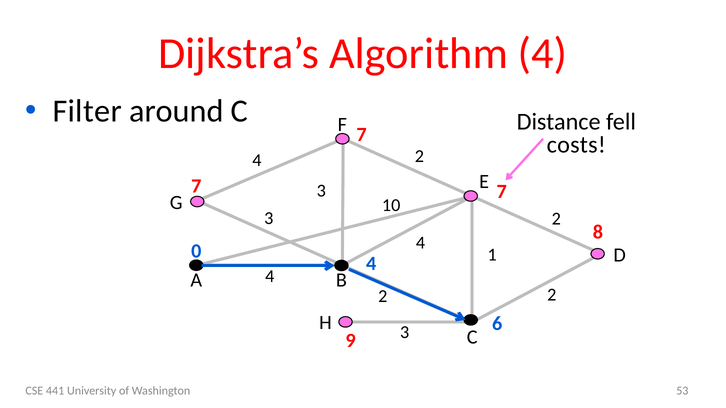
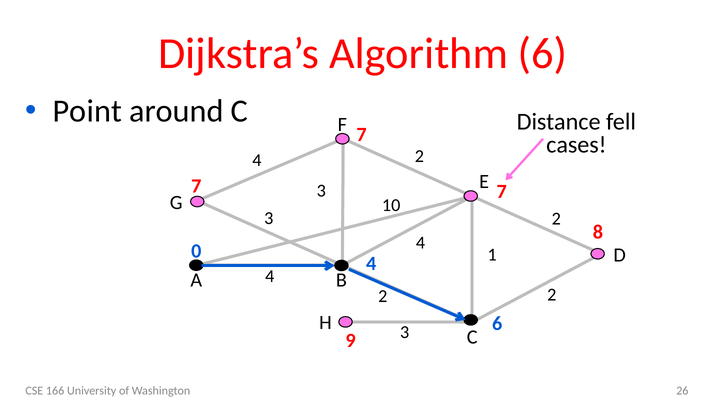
Algorithm 4: 4 -> 6
Filter: Filter -> Point
costs: costs -> cases
441: 441 -> 166
53: 53 -> 26
